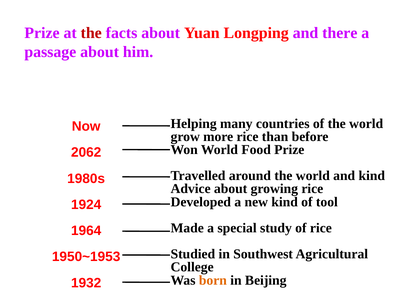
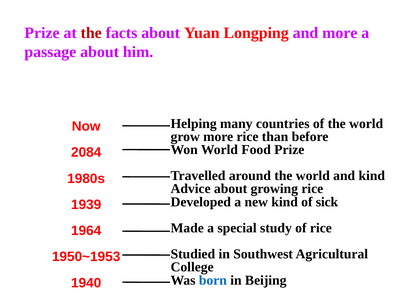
and there: there -> more
2062: 2062 -> 2084
tool: tool -> sick
1924: 1924 -> 1939
born colour: orange -> blue
1932: 1932 -> 1940
